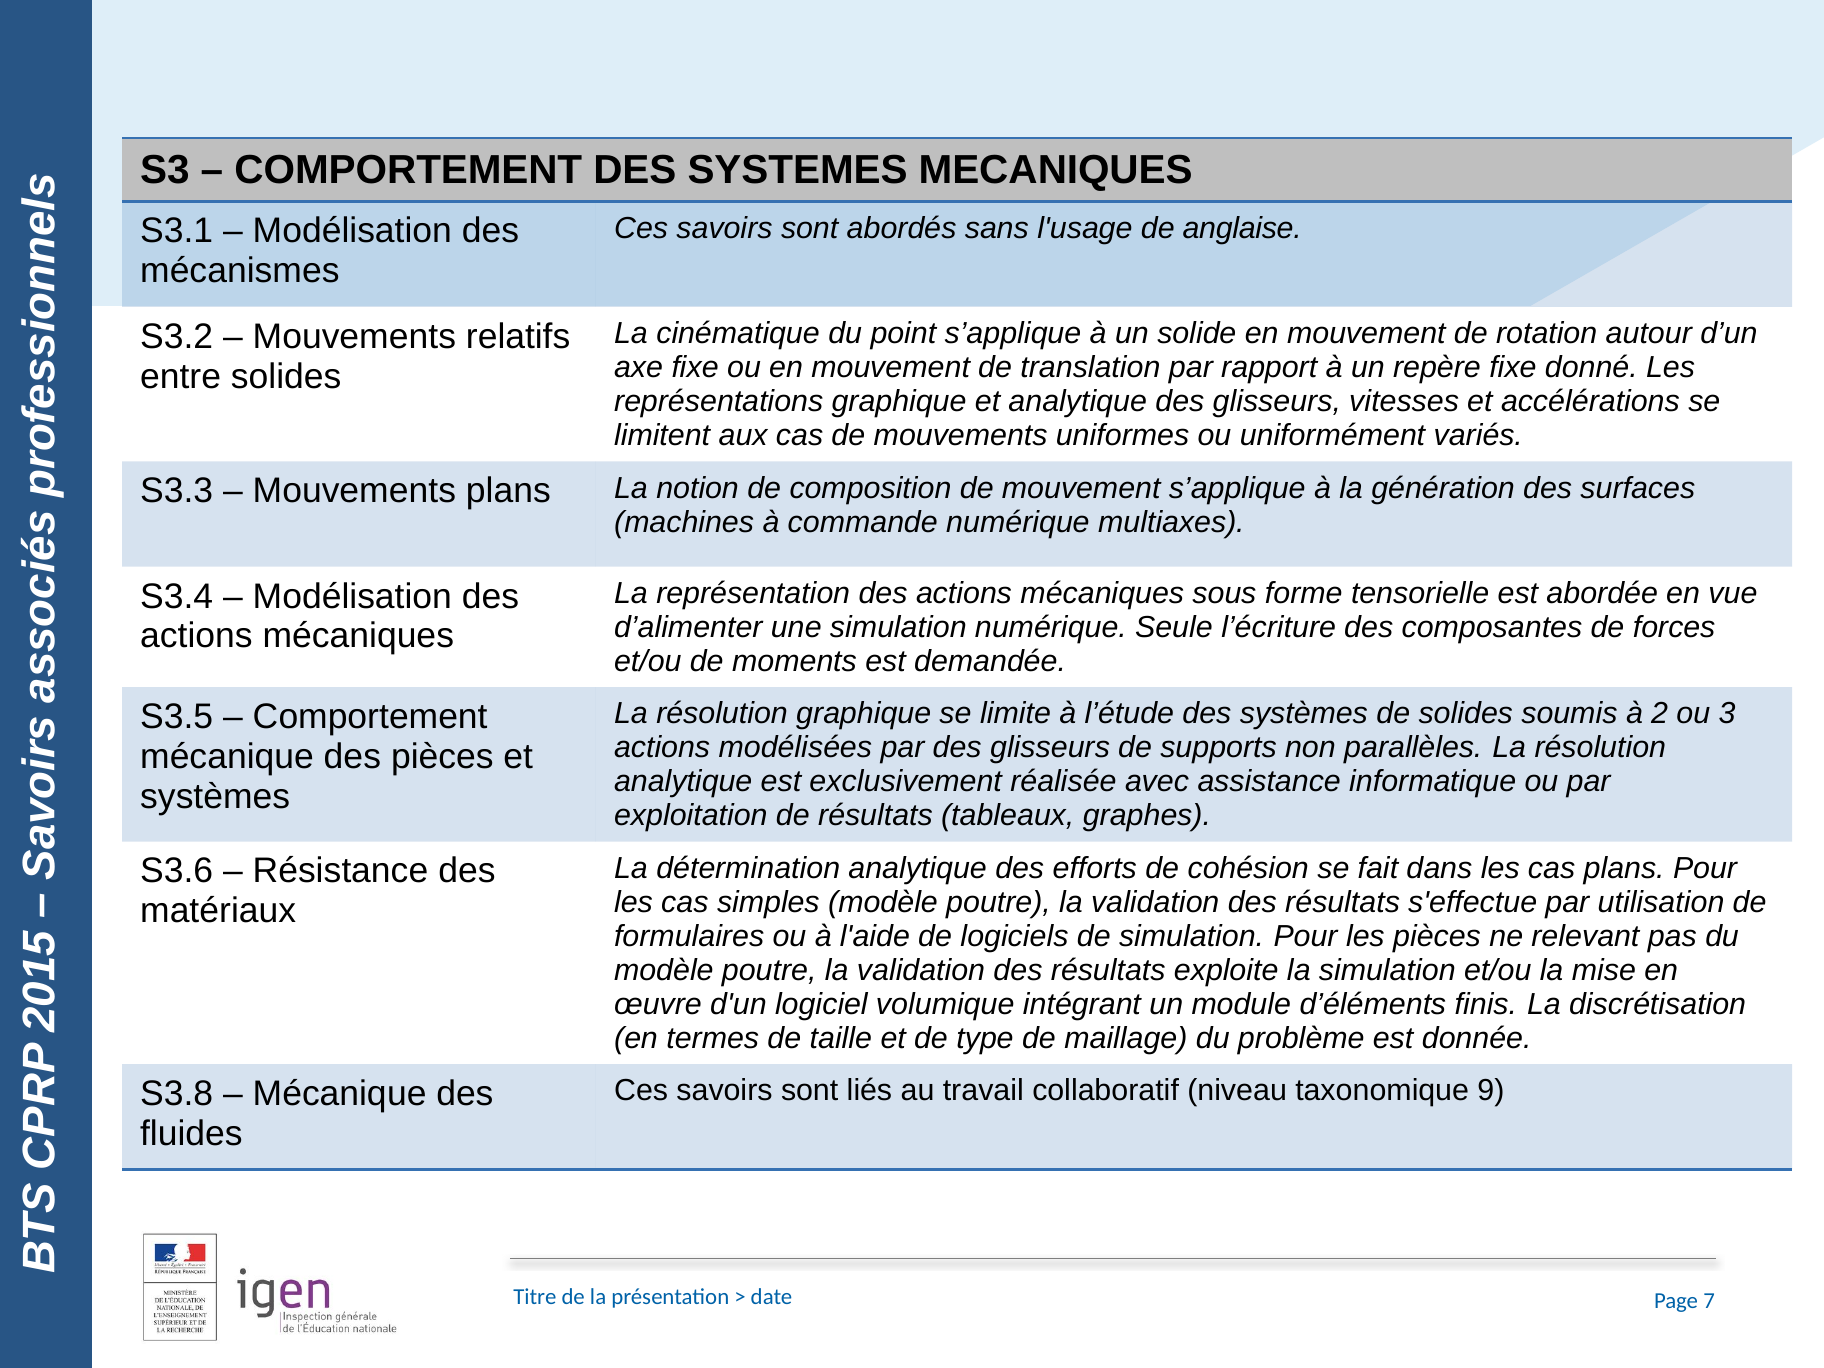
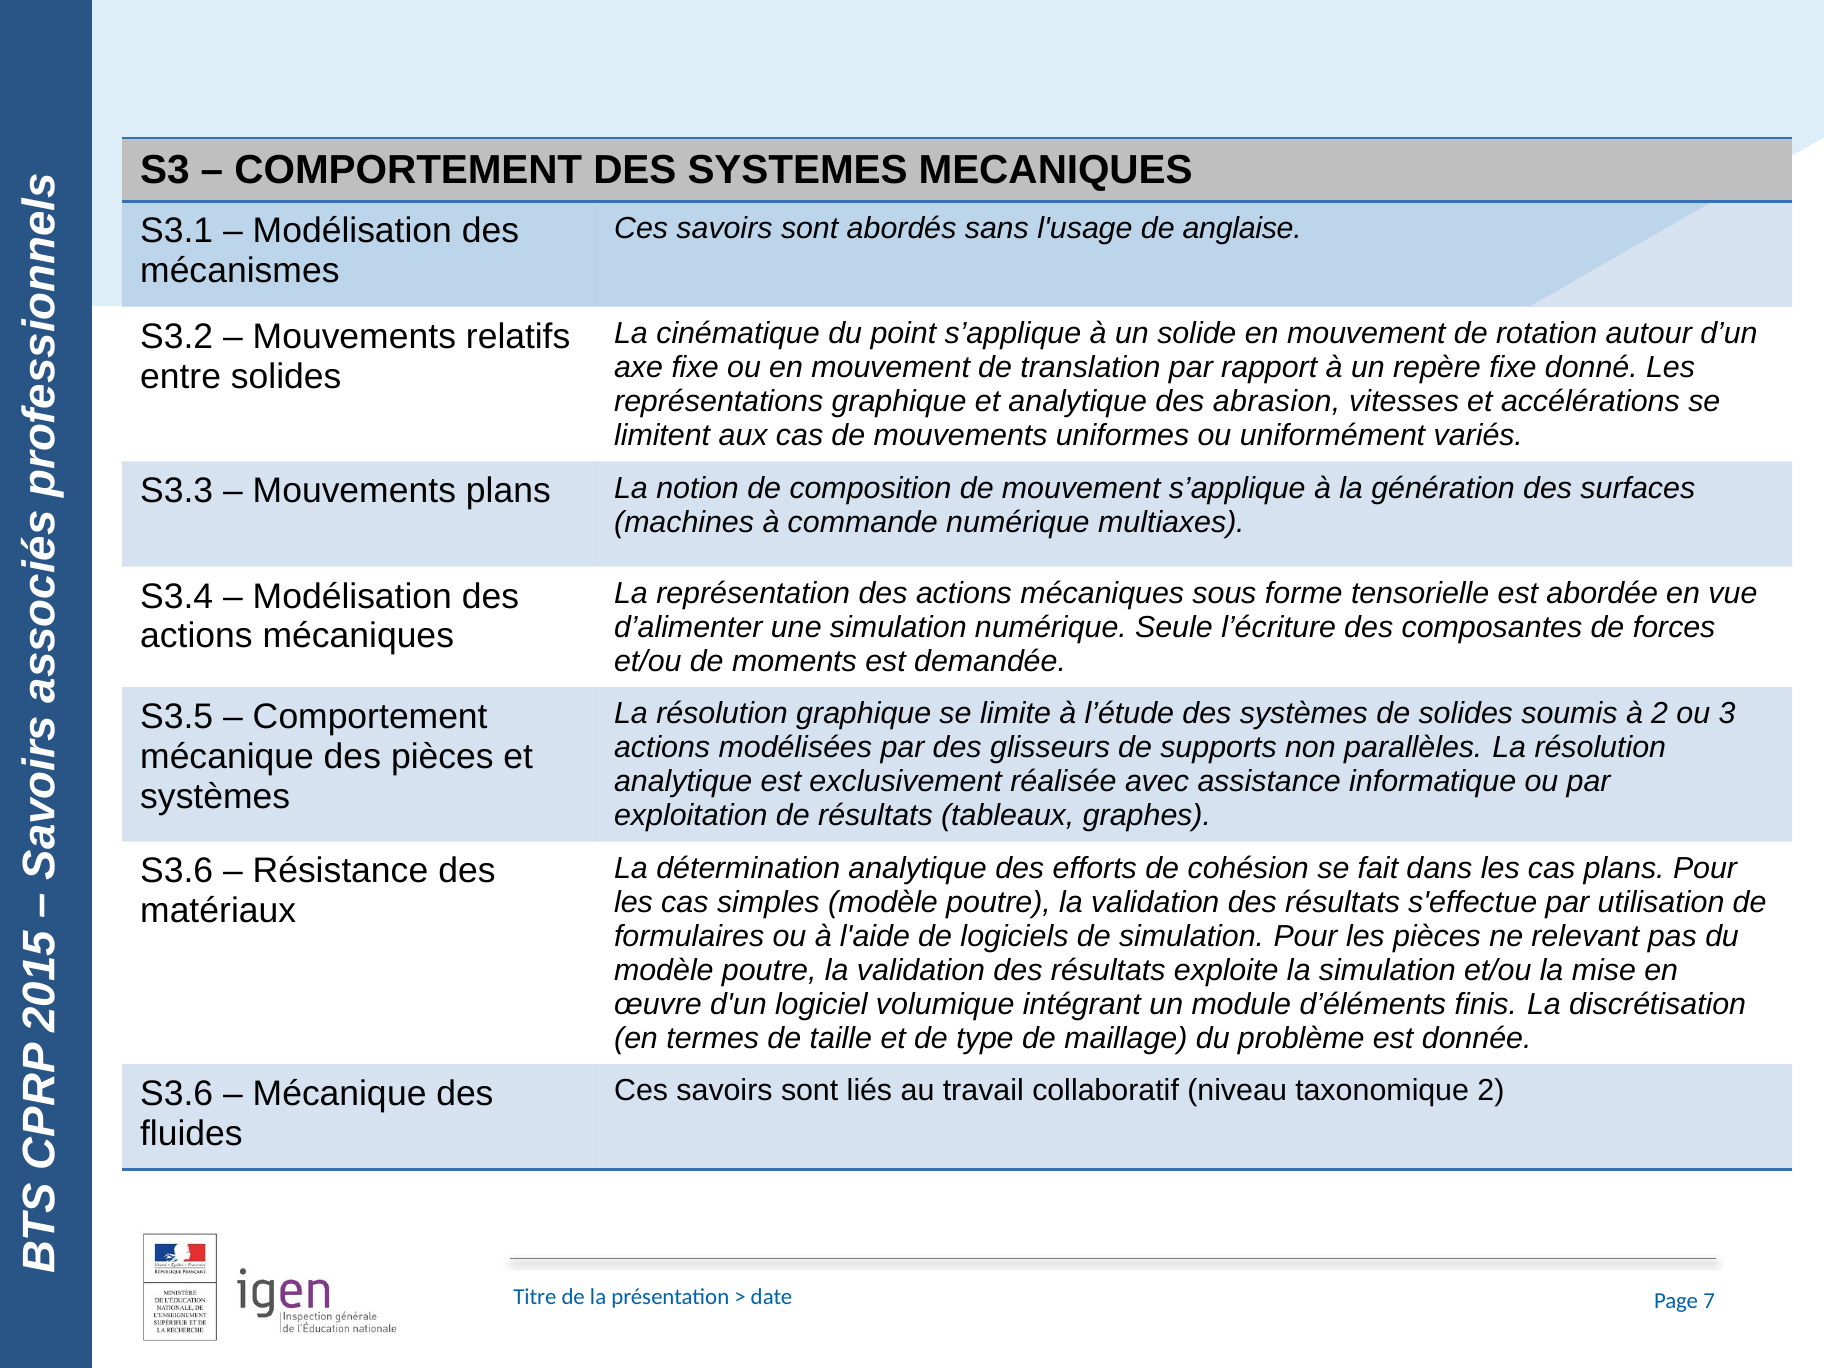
analytique des glisseurs: glisseurs -> abrasion
taxonomique 9: 9 -> 2
S3.8 at (177, 1094): S3.8 -> S3.6
